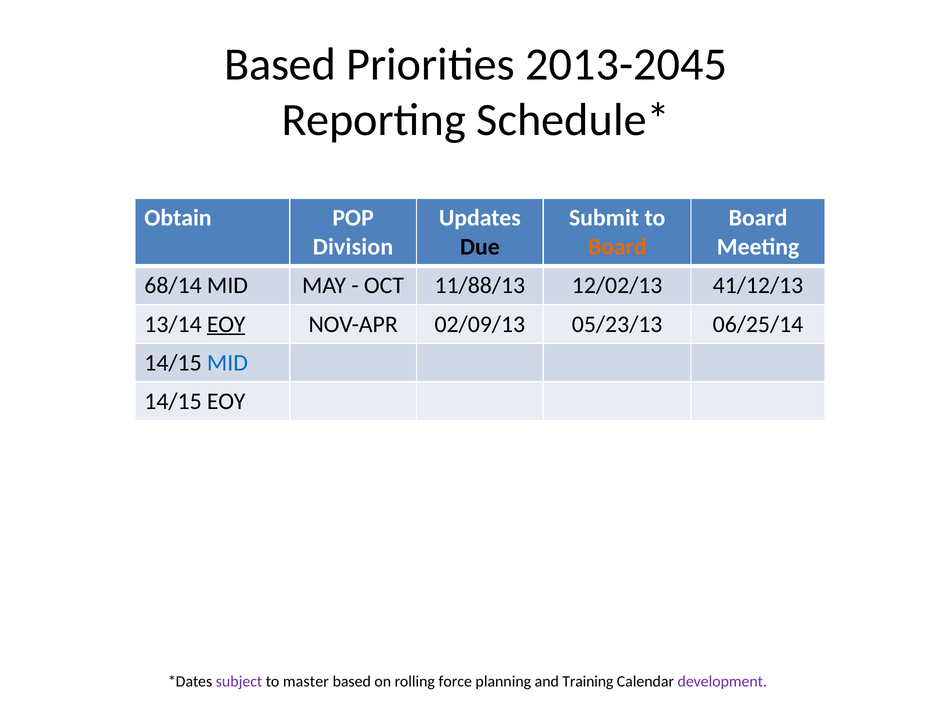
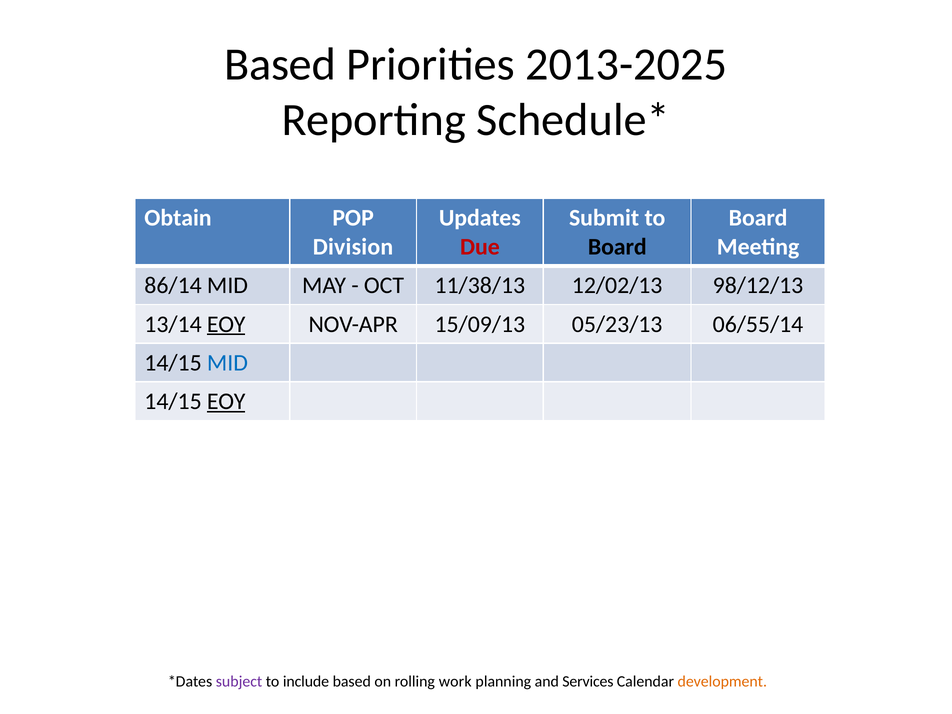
2013-2045: 2013-2045 -> 2013-2025
Due colour: black -> red
Board at (617, 247) colour: orange -> black
68/14: 68/14 -> 86/14
11/88/13: 11/88/13 -> 11/38/13
41/12/13: 41/12/13 -> 98/12/13
02/09/13: 02/09/13 -> 15/09/13
06/25/14: 06/25/14 -> 06/55/14
EOY at (226, 401) underline: none -> present
master: master -> include
force: force -> work
Training: Training -> Services
development colour: purple -> orange
